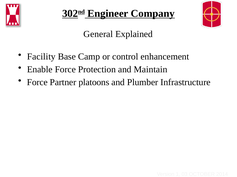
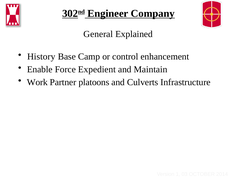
Facility: Facility -> History
Protection: Protection -> Expedient
Force at (37, 83): Force -> Work
Plumber: Plumber -> Culverts
